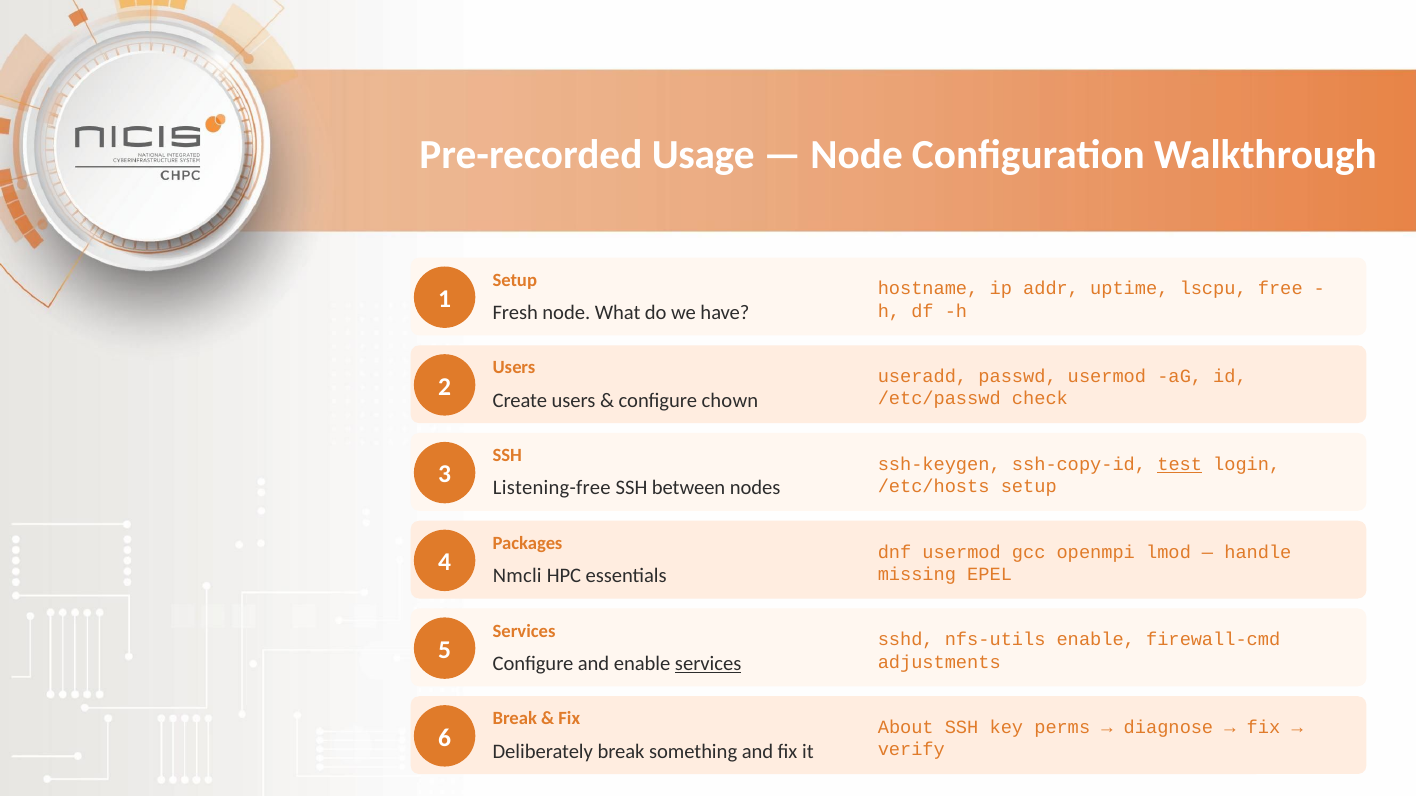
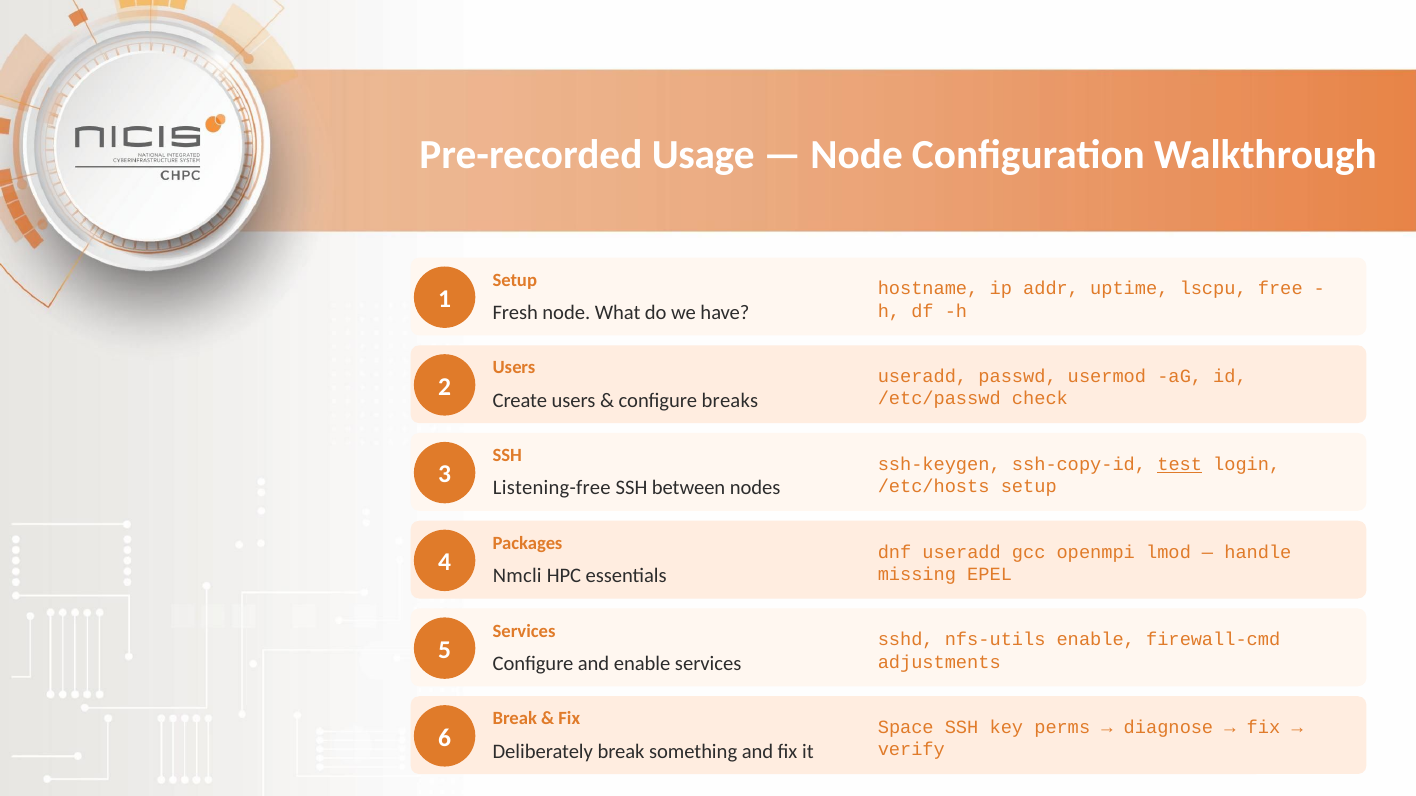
chown: chown -> breaks
dnf usermod: usermod -> useradd
services at (708, 664) underline: present -> none
About: About -> Space
